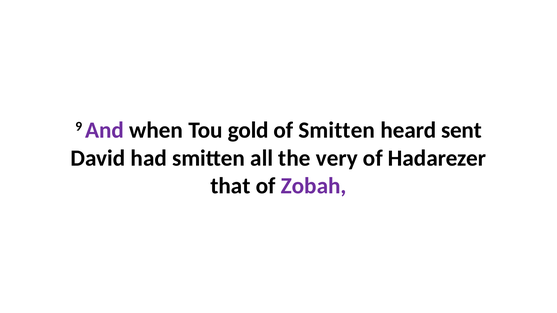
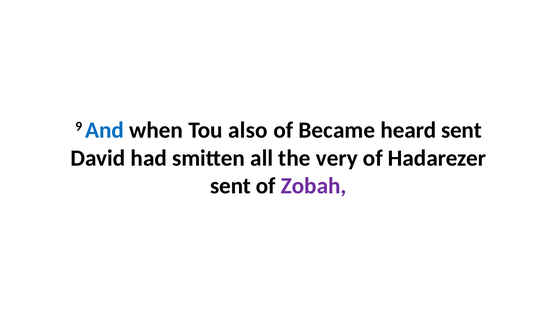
And colour: purple -> blue
gold: gold -> also
of Smitten: Smitten -> Became
that at (230, 186): that -> sent
